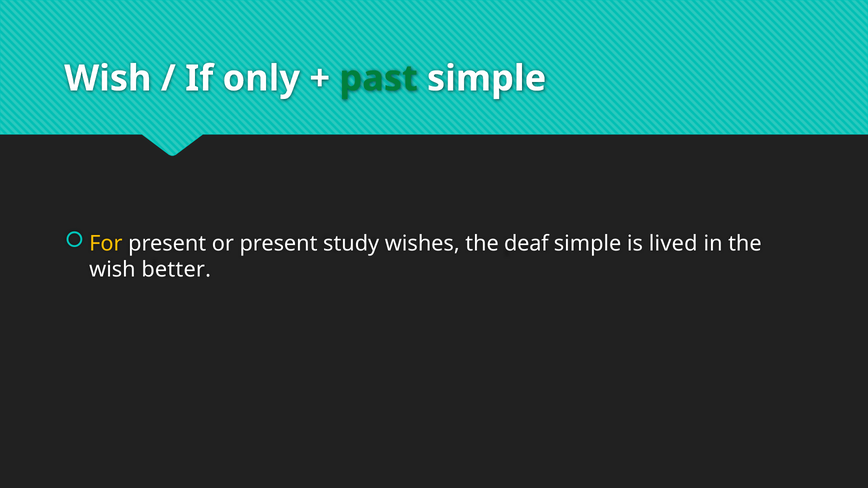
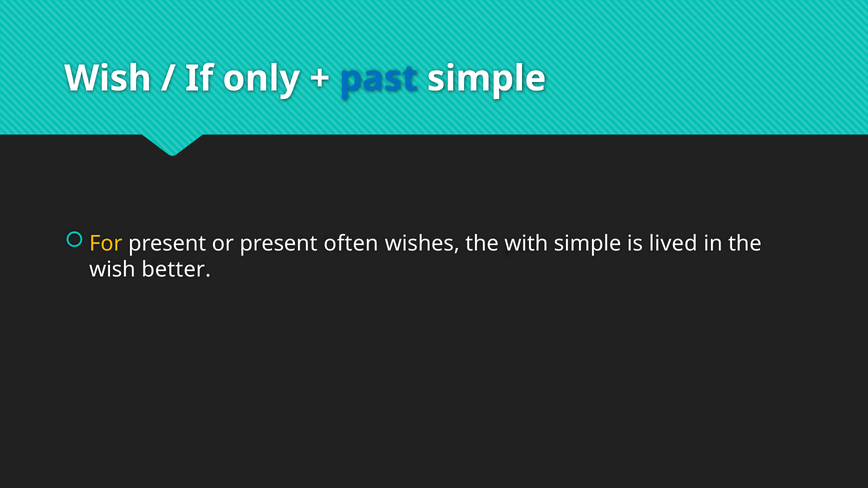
past colour: green -> blue
study: study -> often
deaf: deaf -> with
